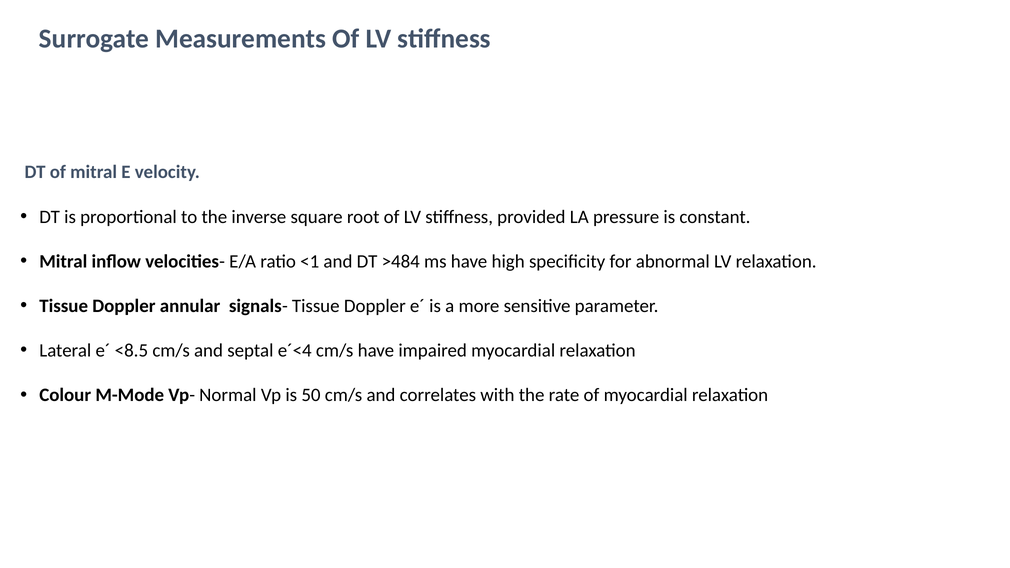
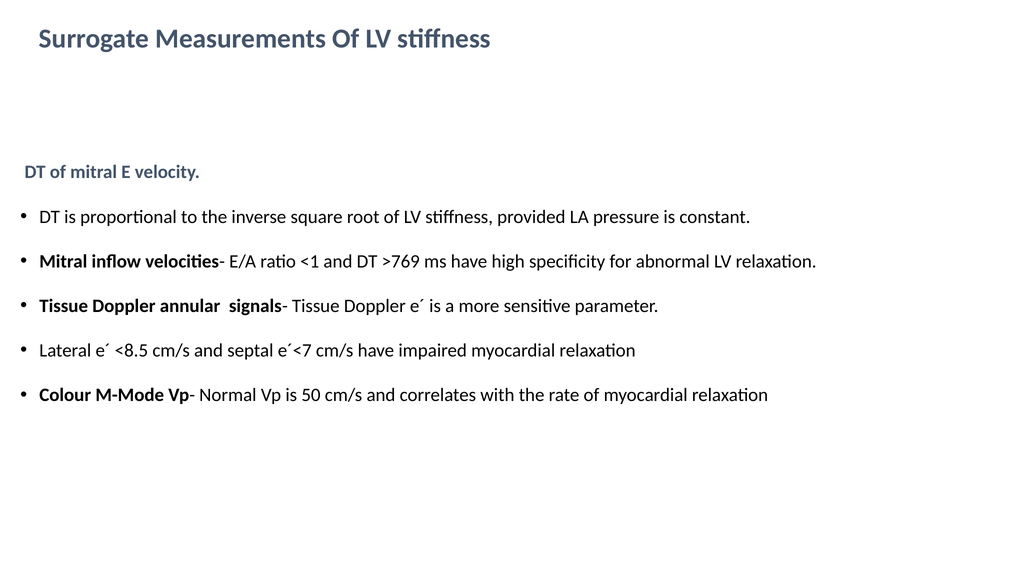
>484: >484 -> >769
e´<4: e´<4 -> e´<7
